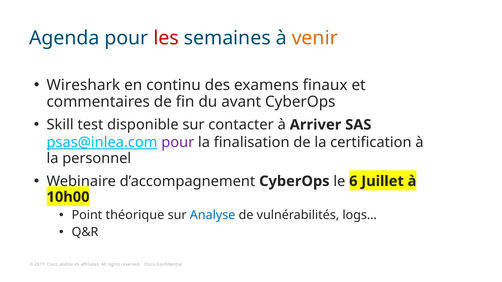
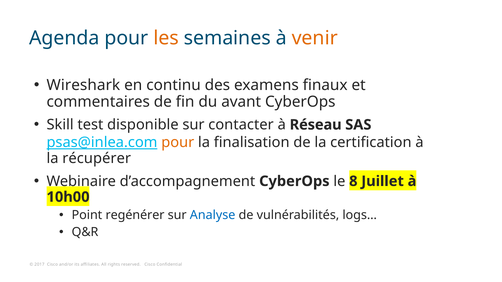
les colour: red -> orange
Arriver: Arriver -> Réseau
pour at (178, 142) colour: purple -> orange
personnel: personnel -> récupérer
6: 6 -> 8
théorique: théorique -> regénérer
